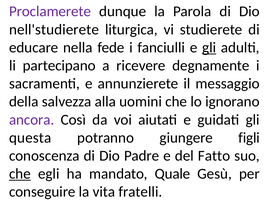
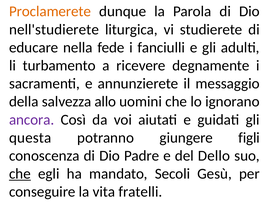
Proclamerete colour: purple -> orange
gli at (209, 48) underline: present -> none
partecipano: partecipano -> turbamento
alla: alla -> allo
Fatto: Fatto -> Dello
Quale: Quale -> Secoli
